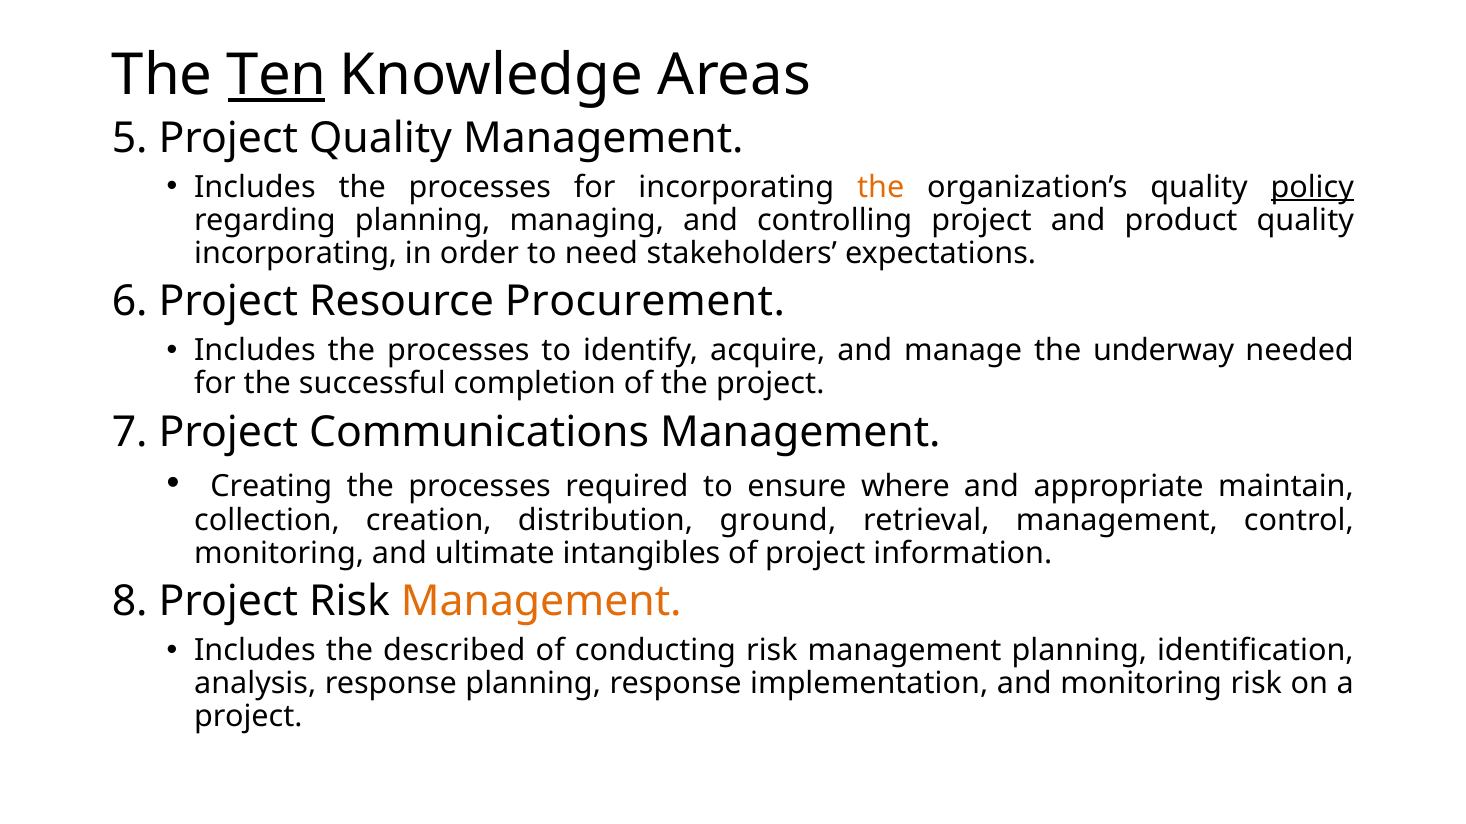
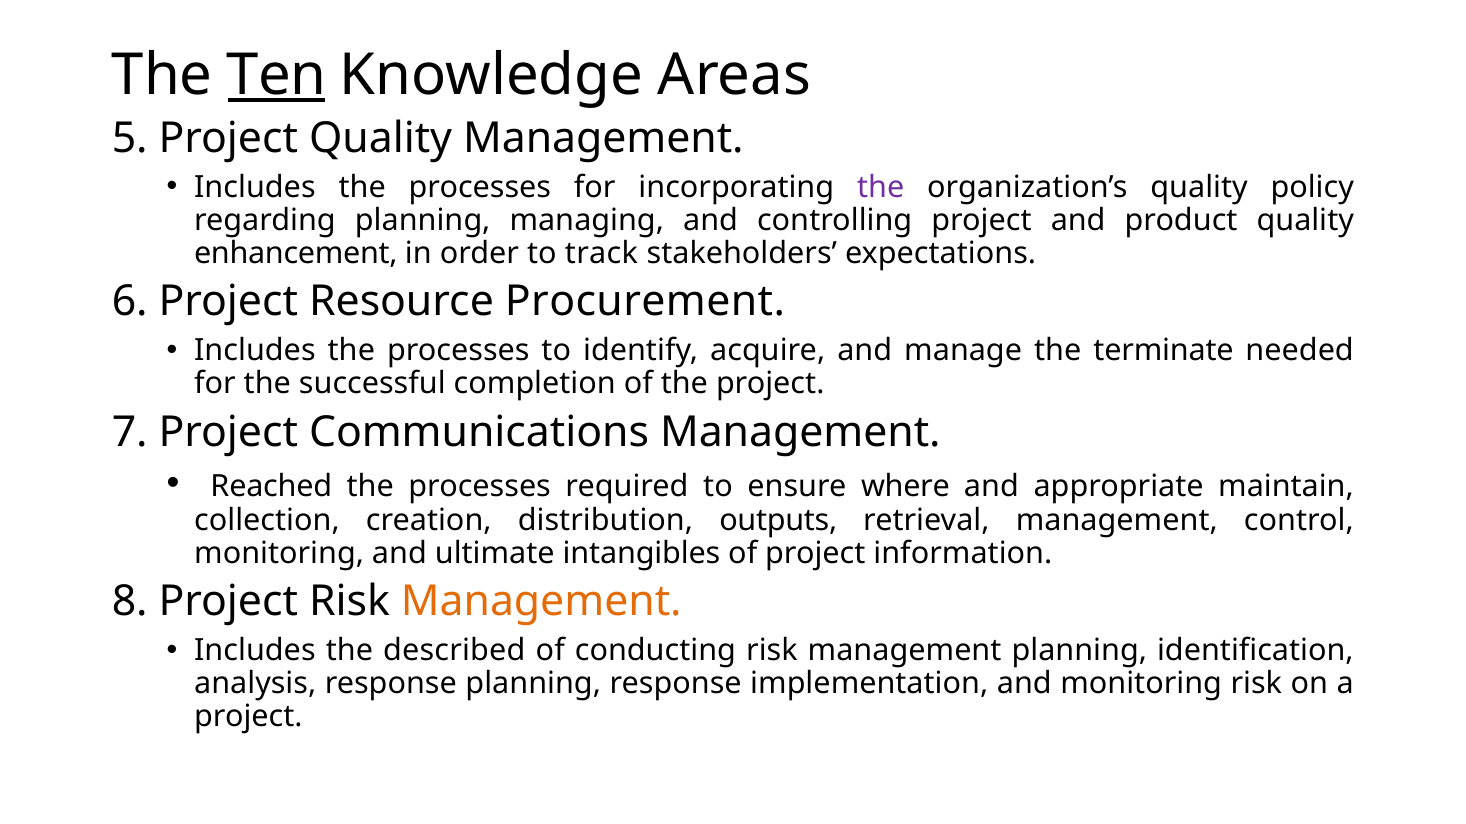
the at (881, 187) colour: orange -> purple
policy underline: present -> none
incorporating at (296, 253): incorporating -> enhancement
need: need -> track
underway: underway -> terminate
Creating: Creating -> Reached
ground: ground -> outputs
